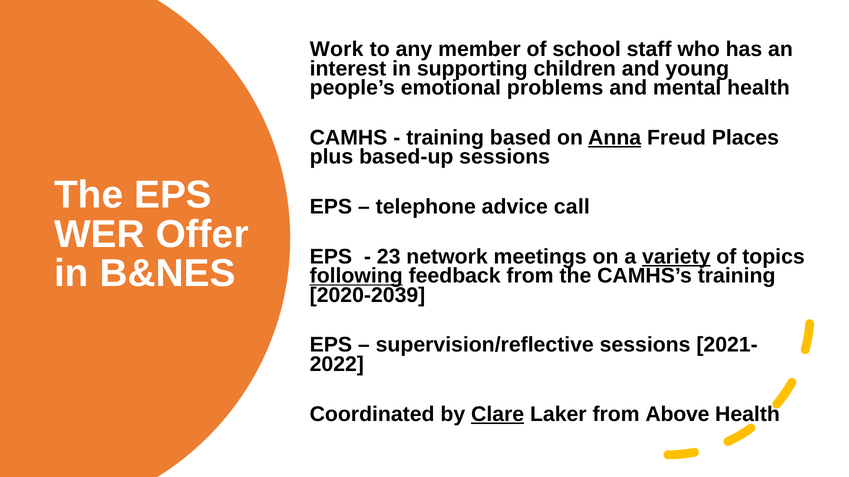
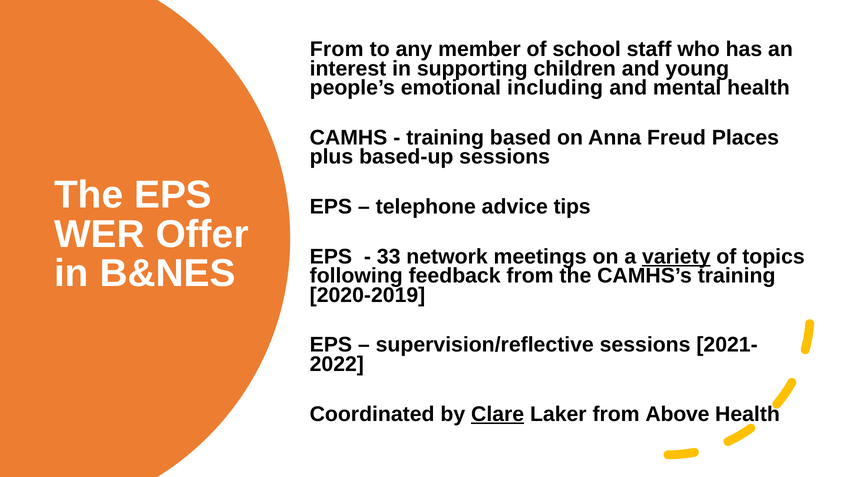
Work at (337, 49): Work -> From
problems: problems -> including
Anna underline: present -> none
call: call -> tips
23: 23 -> 33
following underline: present -> none
2020-2039: 2020-2039 -> 2020-2019
